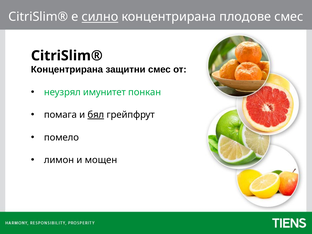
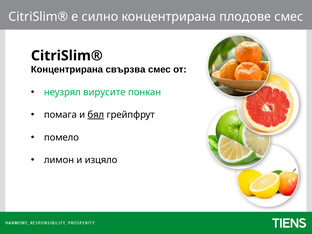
силно underline: present -> none
защитни: защитни -> свързва
имунитет: имунитет -> вирусите
мощен: мощен -> изцяло
